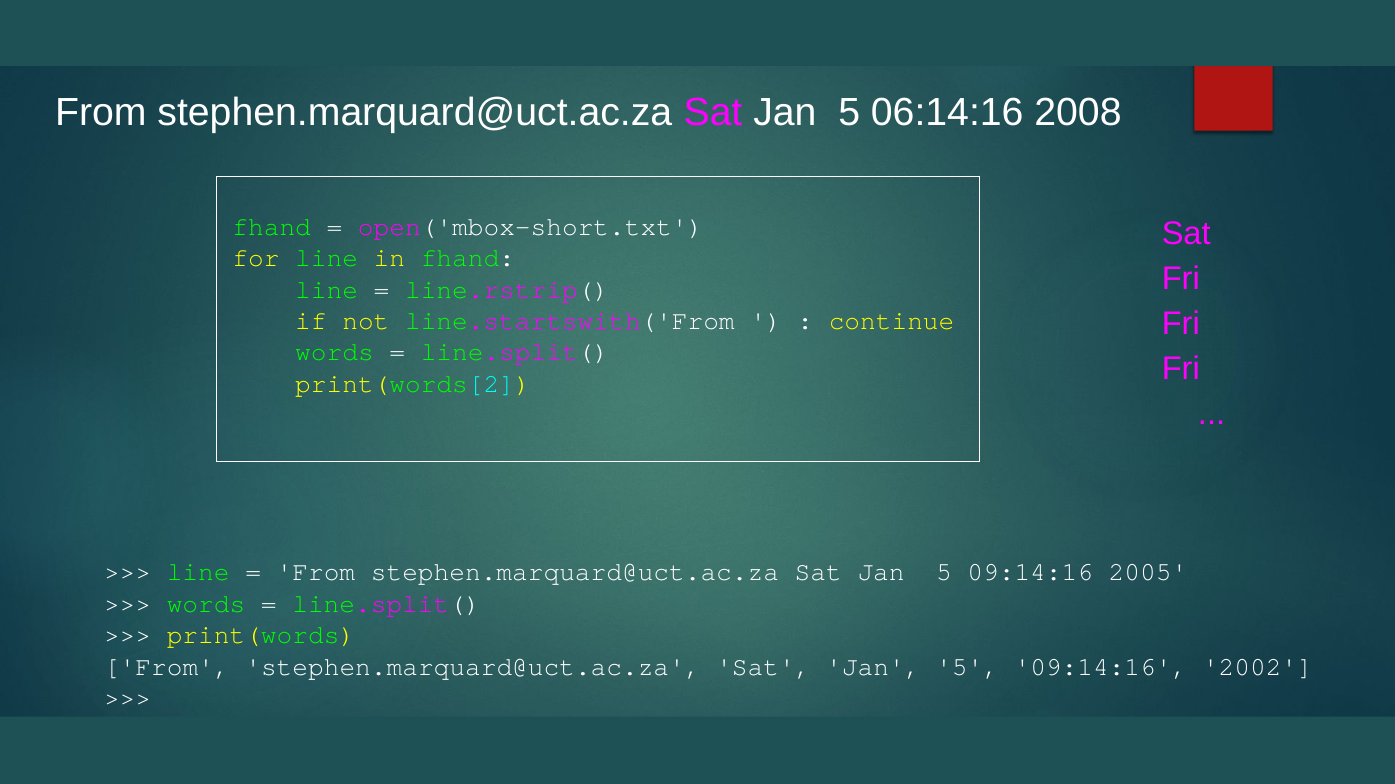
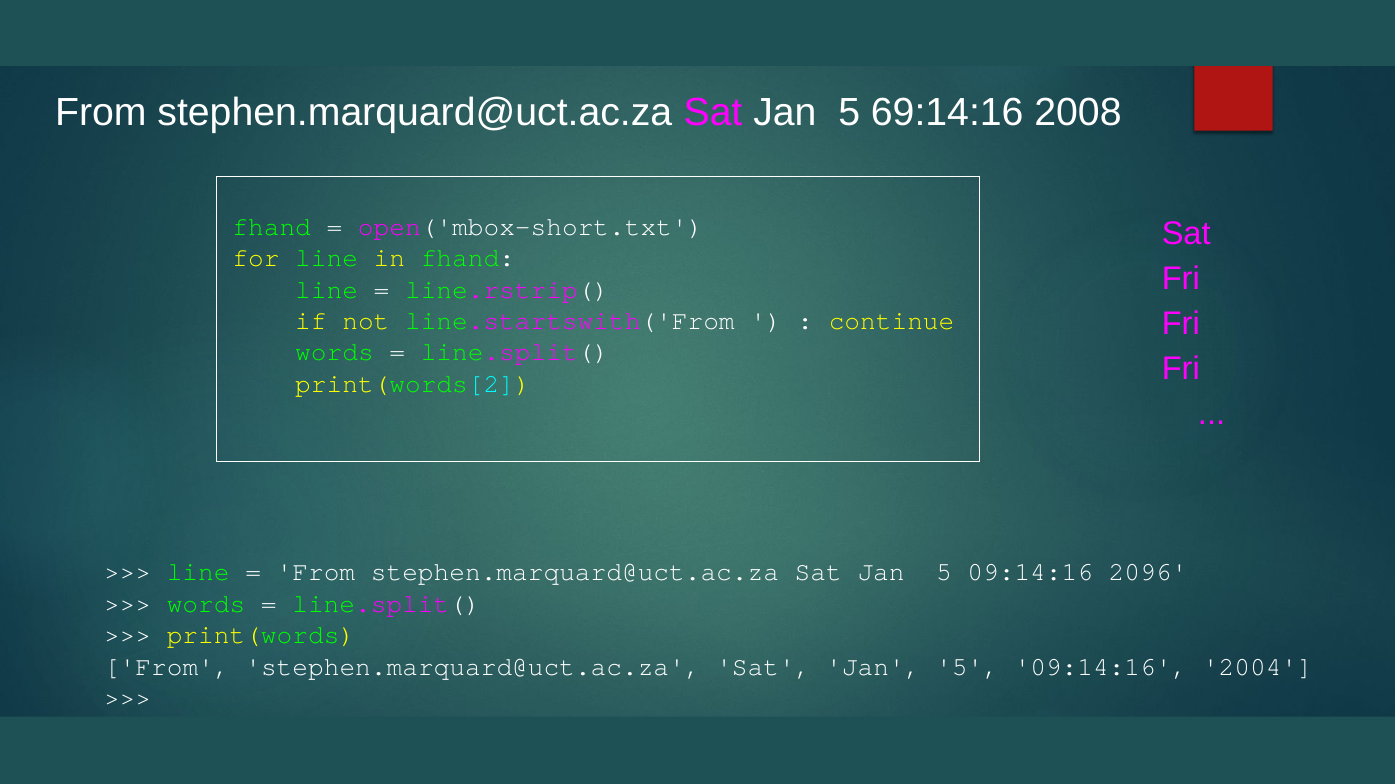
06:14:16: 06:14:16 -> 69:14:16
2005: 2005 -> 2096
2002: 2002 -> 2004
